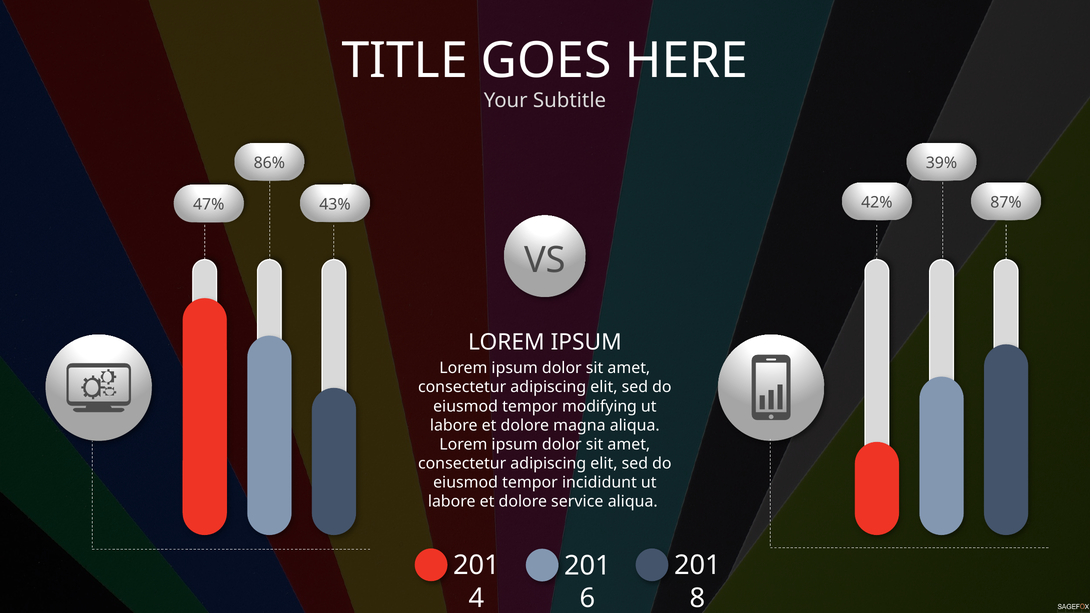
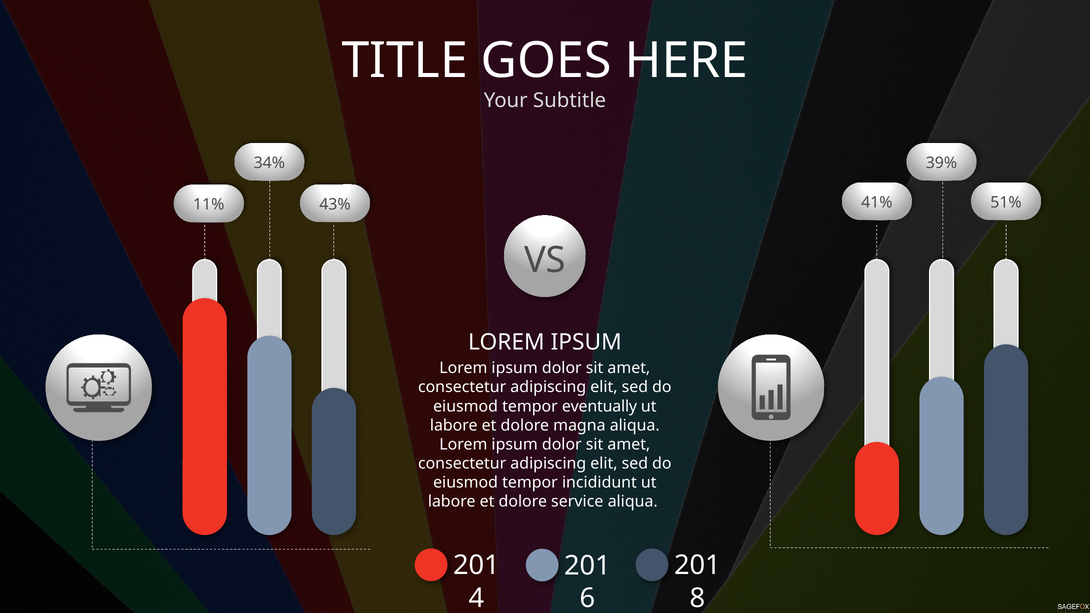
86%: 86% -> 34%
87%: 87% -> 51%
42%: 42% -> 41%
47%: 47% -> 11%
modifying: modifying -> eventually
